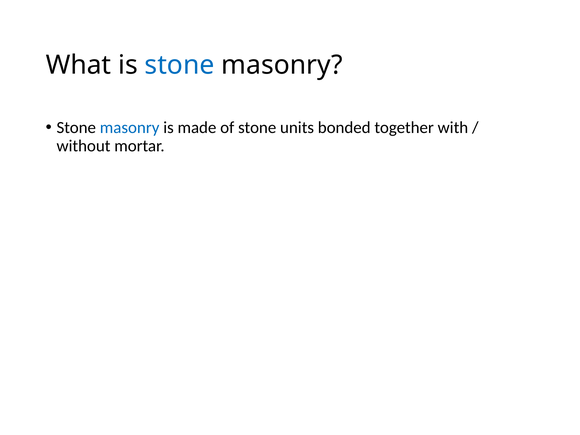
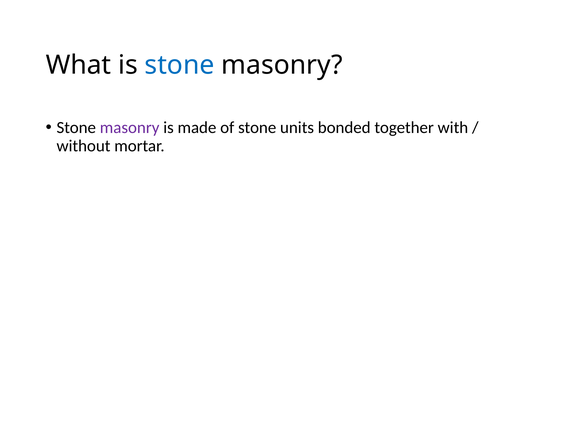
masonry at (130, 128) colour: blue -> purple
